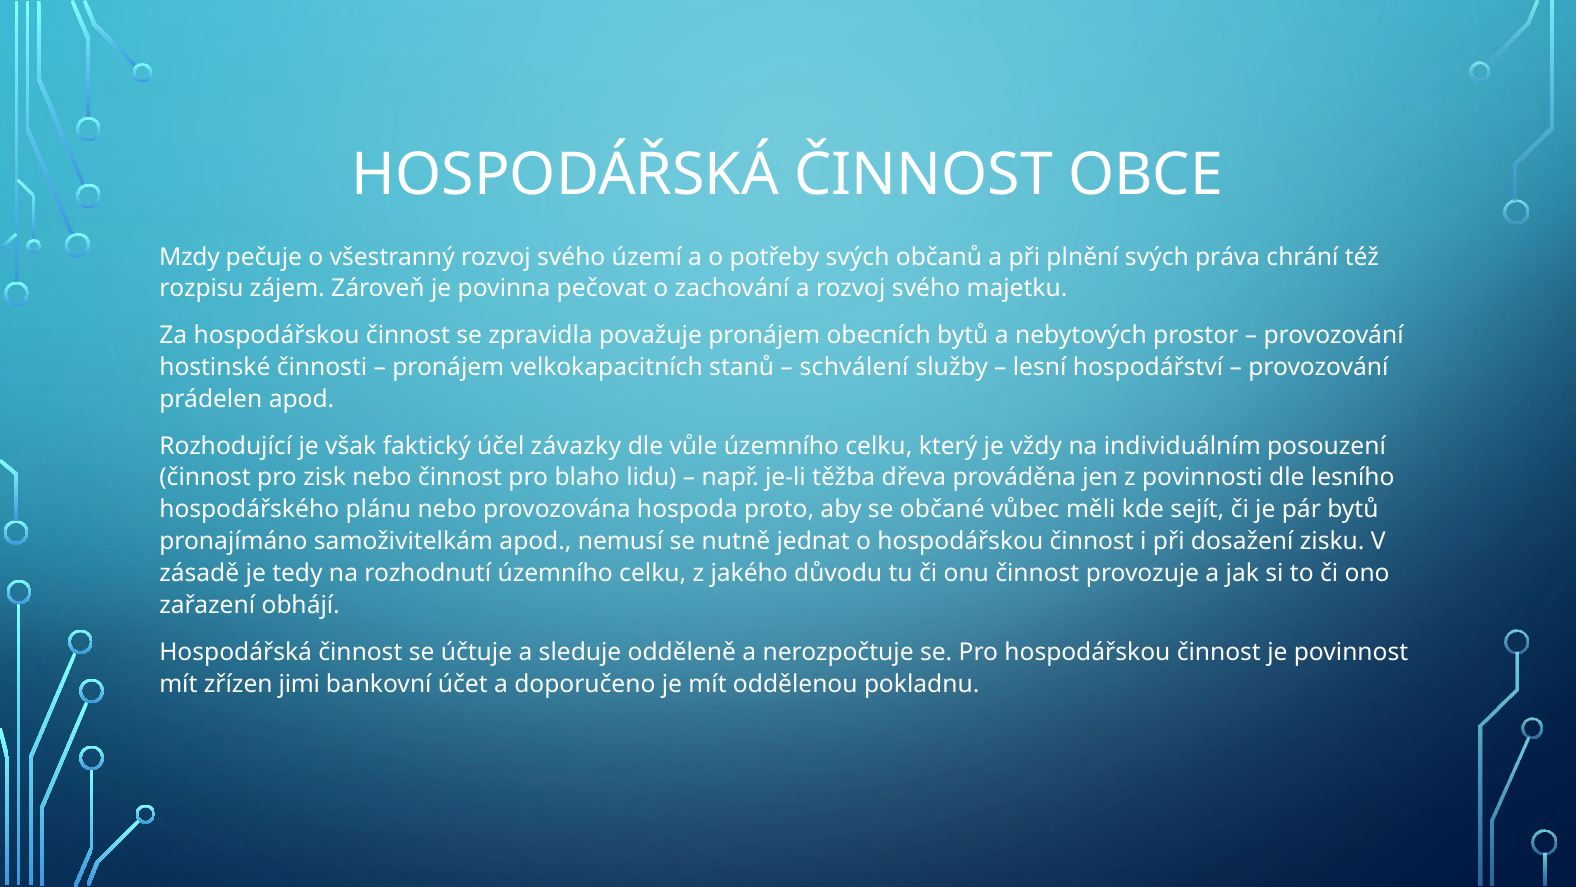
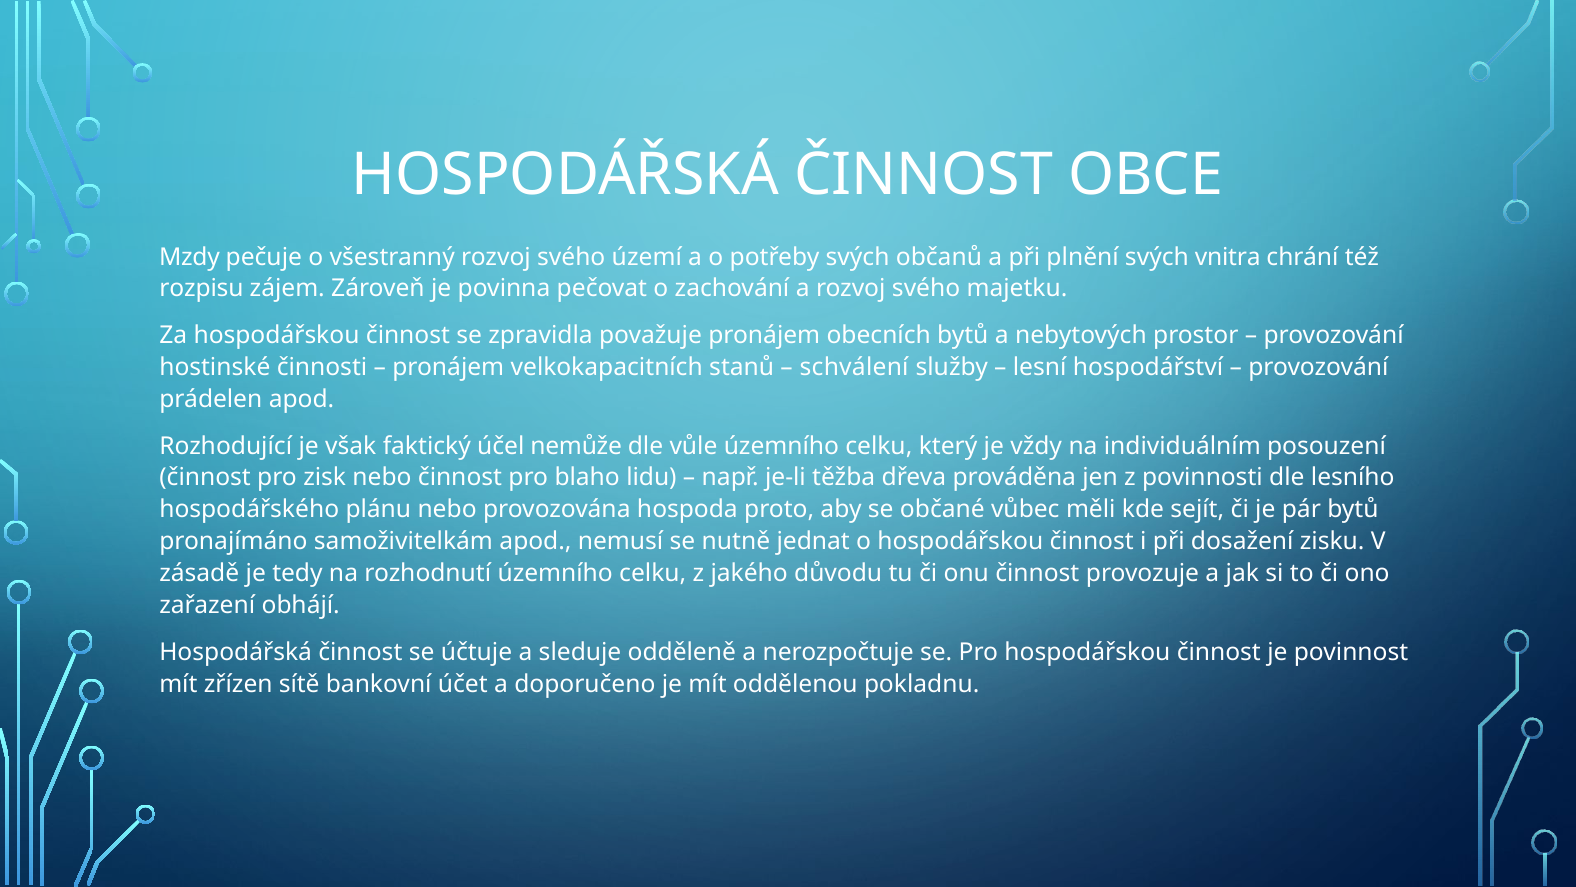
práva: práva -> vnitra
závazky: závazky -> nemůže
jimi: jimi -> sítě
